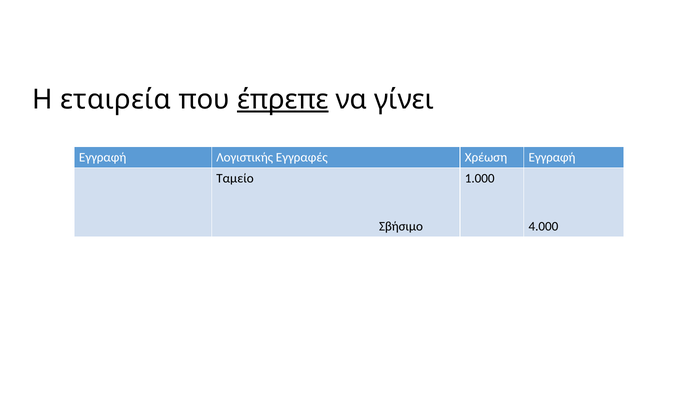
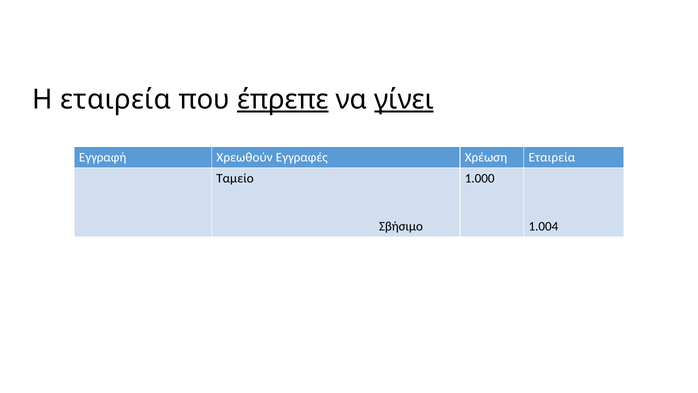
γίνει underline: none -> present
Λογιστικής: Λογιστικής -> Χρεωθούν
Χρέωση Εγγραφή: Εγγραφή -> Εταιρεία
4.000: 4.000 -> 1.004
